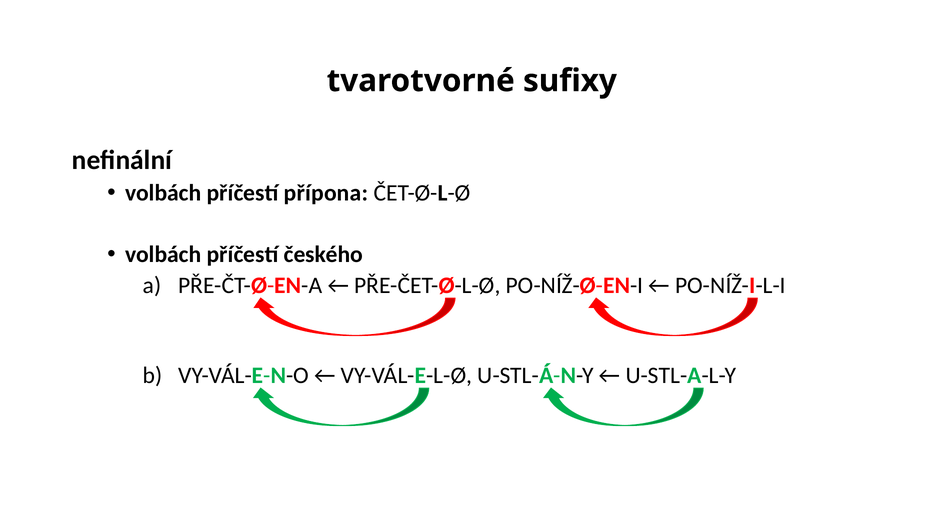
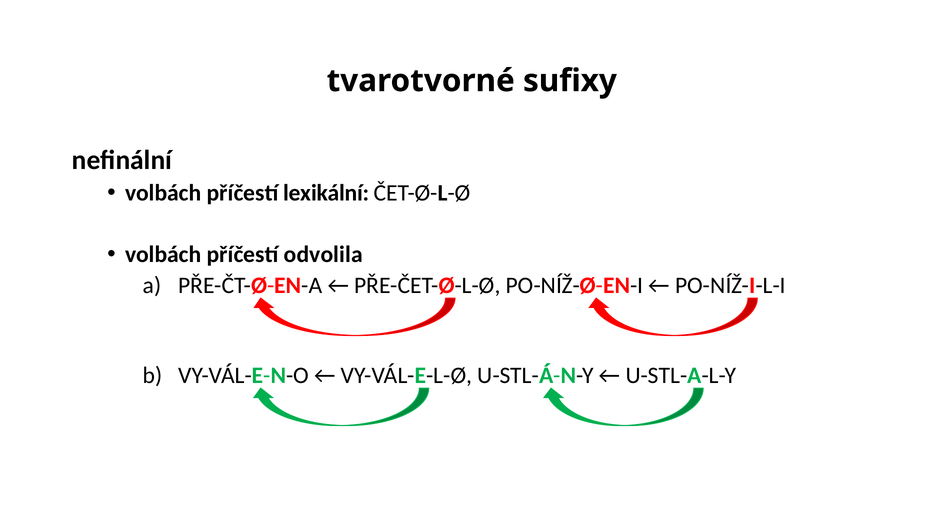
přípona: přípona -> lexikální
českého: českého -> odvolila
